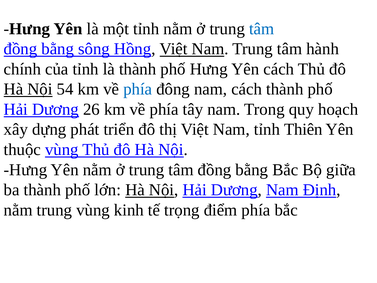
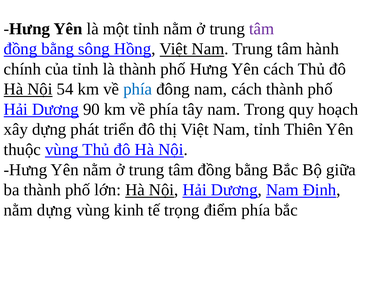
tâm at (262, 29) colour: blue -> purple
26: 26 -> 90
nằm trung: trung -> dựng
